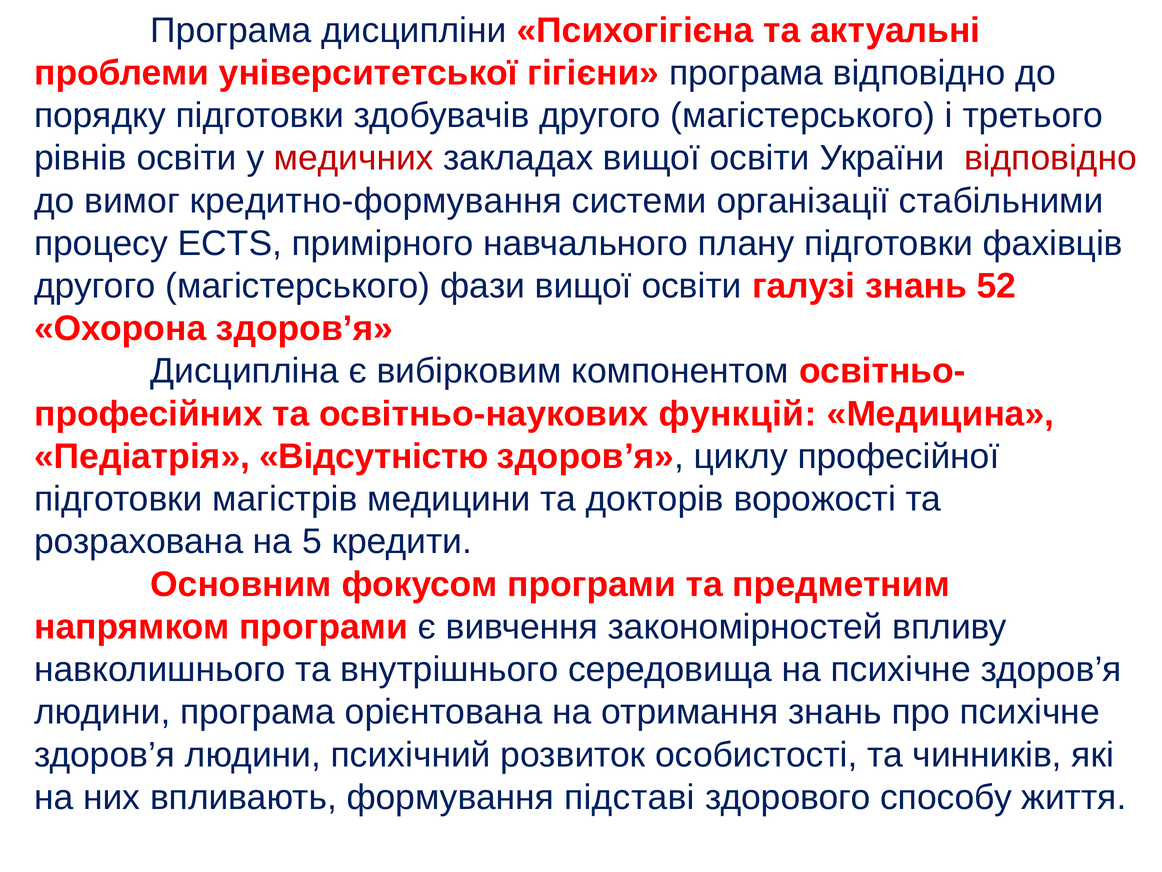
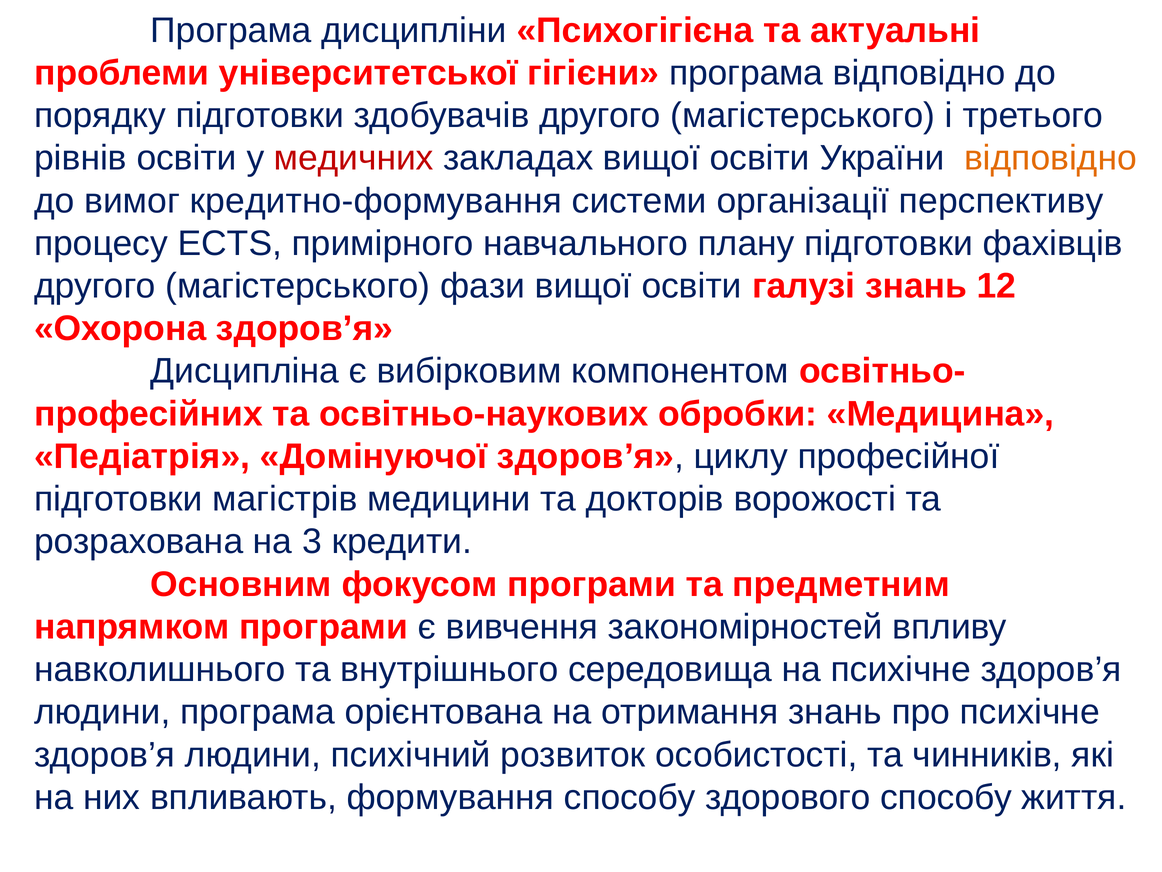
відповідно at (1051, 158) colour: red -> orange
стабільними: стабільними -> перспективу
52: 52 -> 12
функцій: функцій -> обробки
Відсутністю: Відсутністю -> Домінуючої
5: 5 -> 3
формування підставі: підставі -> способу
